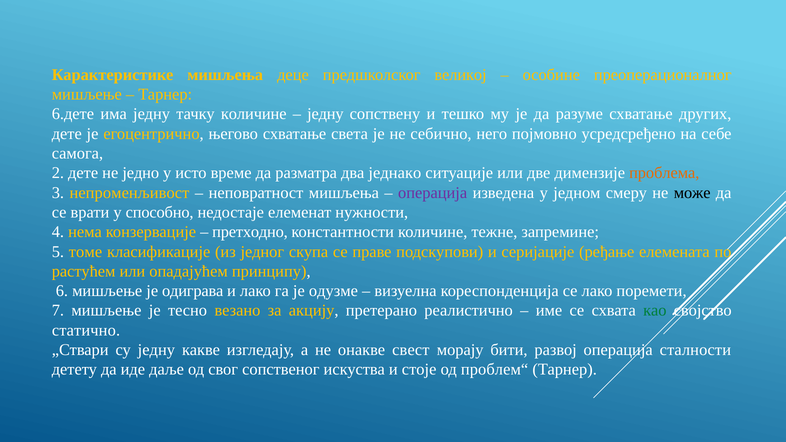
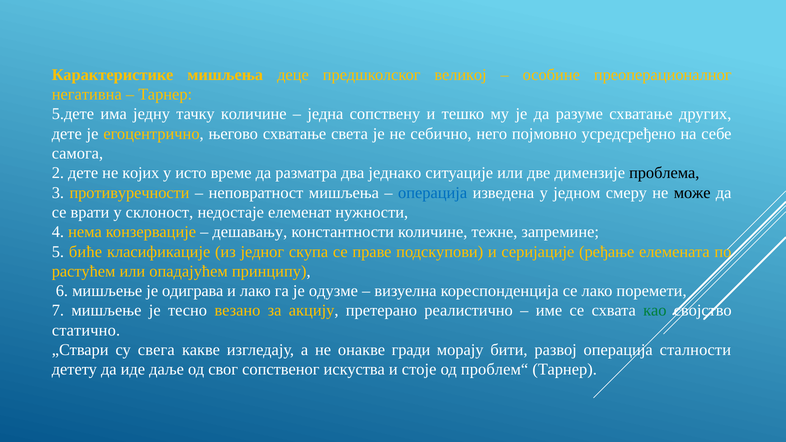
мишљење at (87, 94): мишљење -> негативна
6.дете: 6.дете -> 5.дете
једну at (325, 114): једну -> једна
једно: једно -> којих
проблема colour: orange -> black
непроменљивост: непроменљивост -> противуречности
операција at (433, 193) colour: purple -> blue
способно: способно -> склоност
претходно: претходно -> дешавању
томе: томе -> биће
су једну: једну -> свега
свест: свест -> гради
